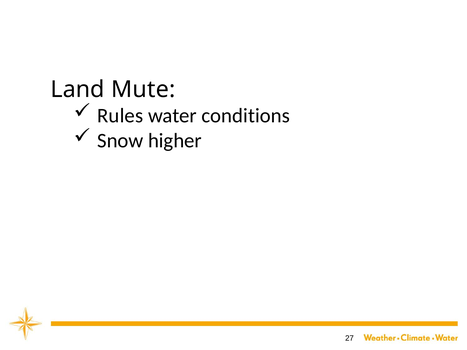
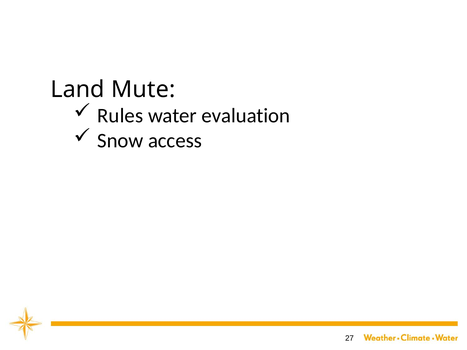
conditions: conditions -> evaluation
higher: higher -> access
